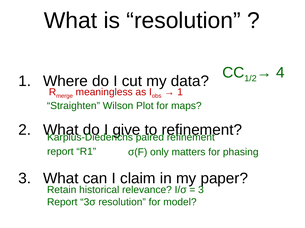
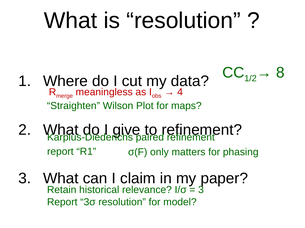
4: 4 -> 8
1 at (180, 92): 1 -> 4
